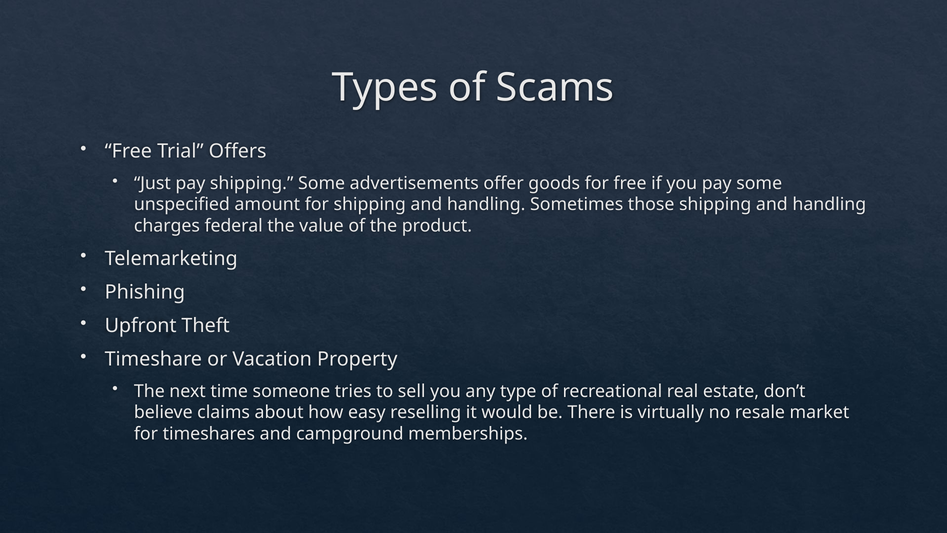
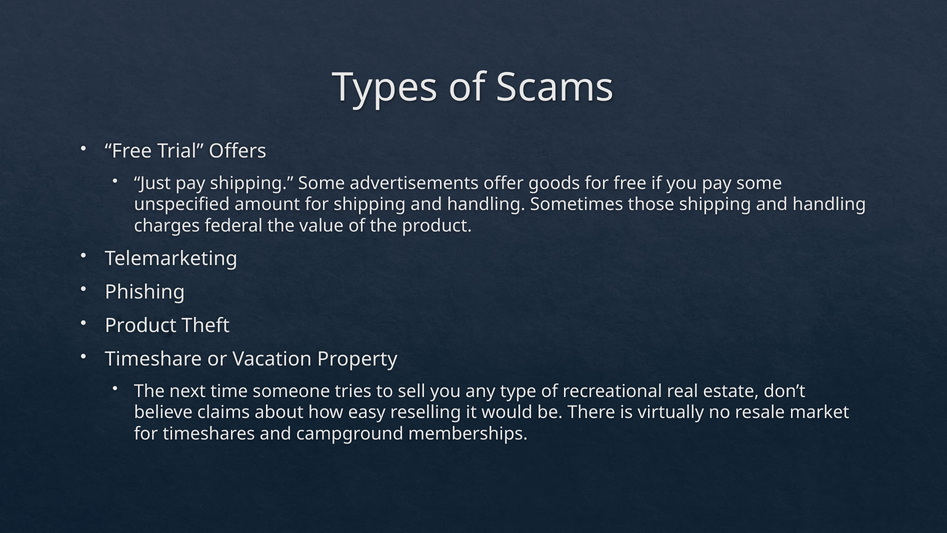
Upfront at (141, 326): Upfront -> Product
